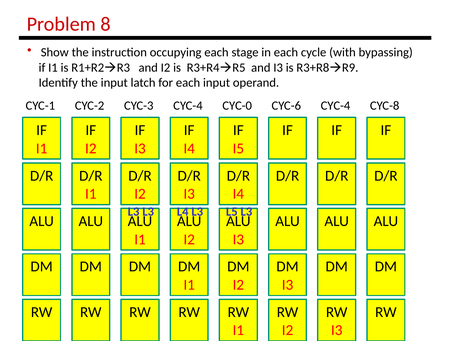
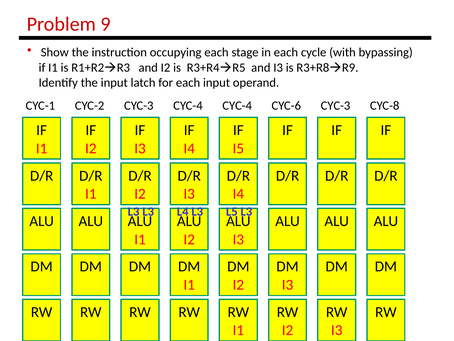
8: 8 -> 9
CYC-0 at (237, 105): CYC-0 -> CYC-4
CYC-4 at (336, 105): CYC-4 -> CYC-3
